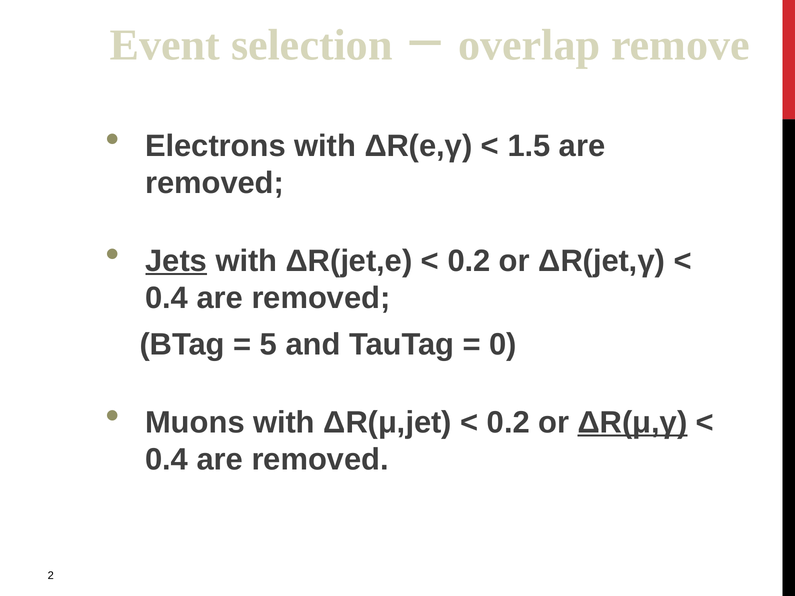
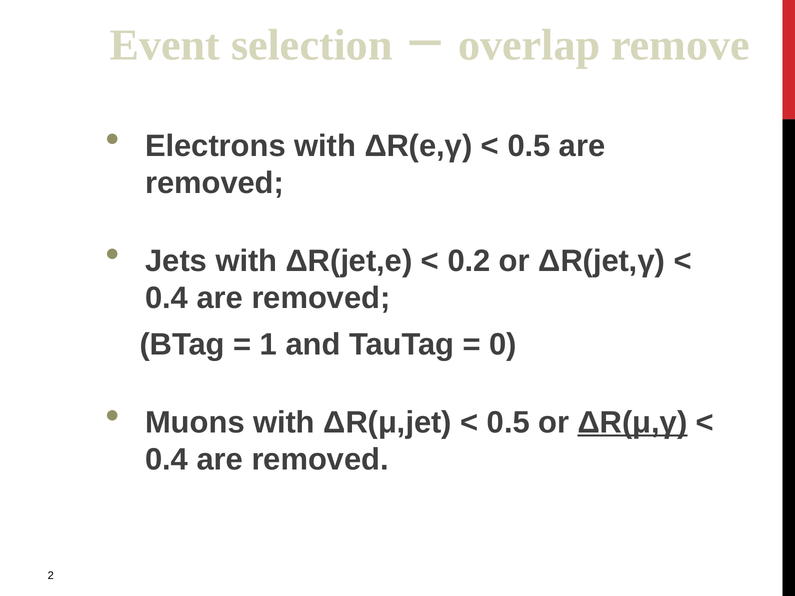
1.5 at (529, 146): 1.5 -> 0.5
Jets underline: present -> none
5: 5 -> 1
0.2 at (508, 423): 0.2 -> 0.5
